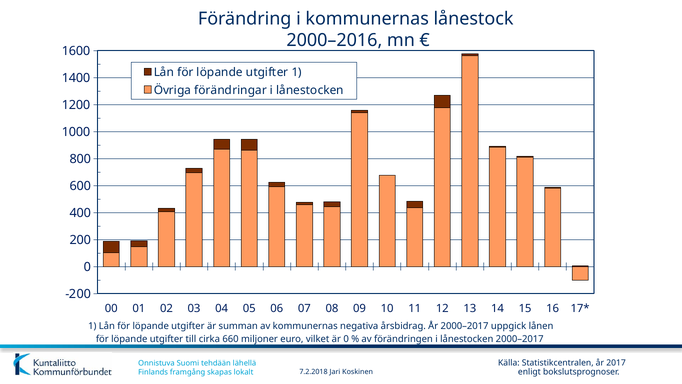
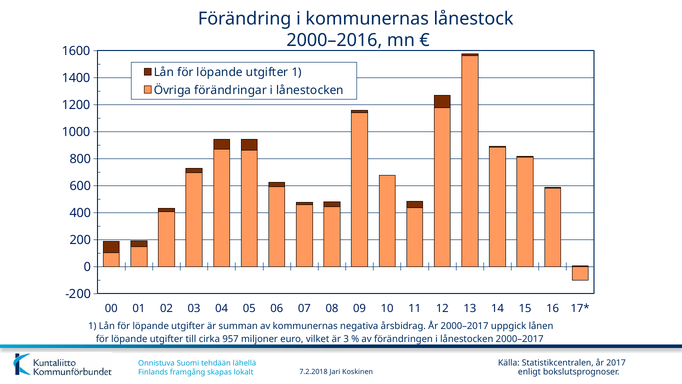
660: 660 -> 957
är 0: 0 -> 3
